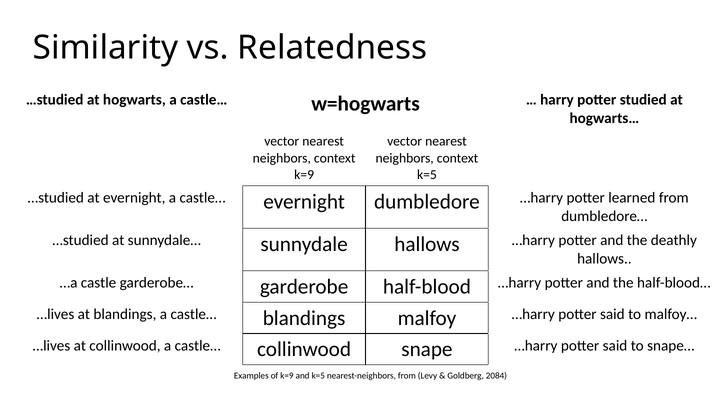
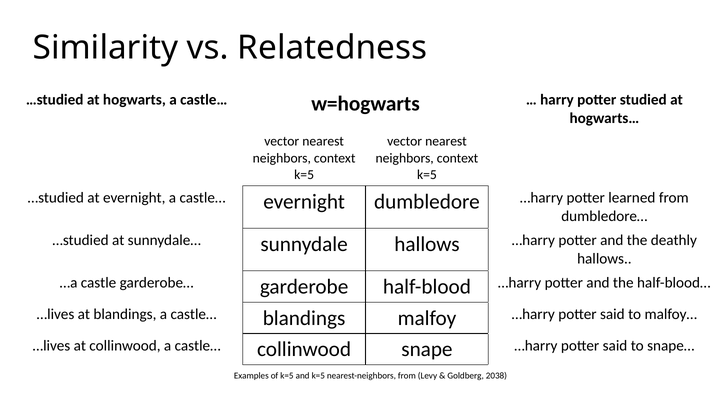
k=9 at (304, 175): k=9 -> k=5
of k=9: k=9 -> k=5
2084: 2084 -> 2038
